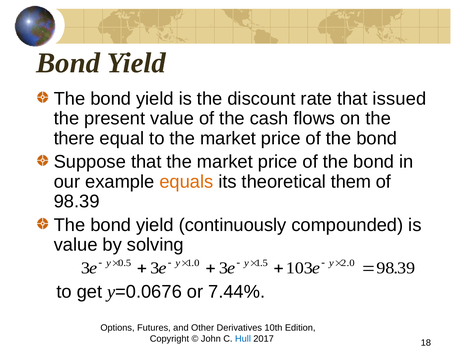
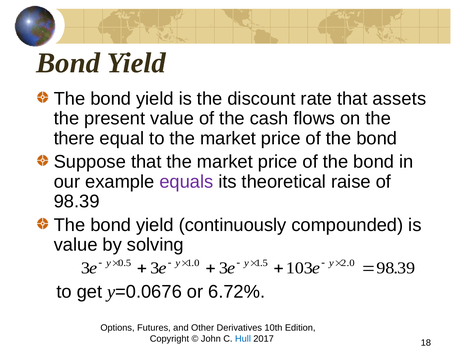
issued: issued -> assets
equals colour: orange -> purple
them: them -> raise
7.44%: 7.44% -> 6.72%
